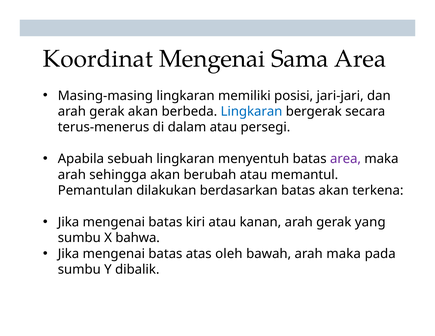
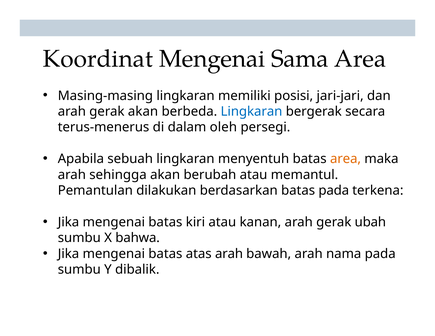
dalam atau: atau -> oleh
area at (345, 159) colour: purple -> orange
batas akan: akan -> pada
yang: yang -> ubah
atas oleh: oleh -> arah
arah maka: maka -> nama
